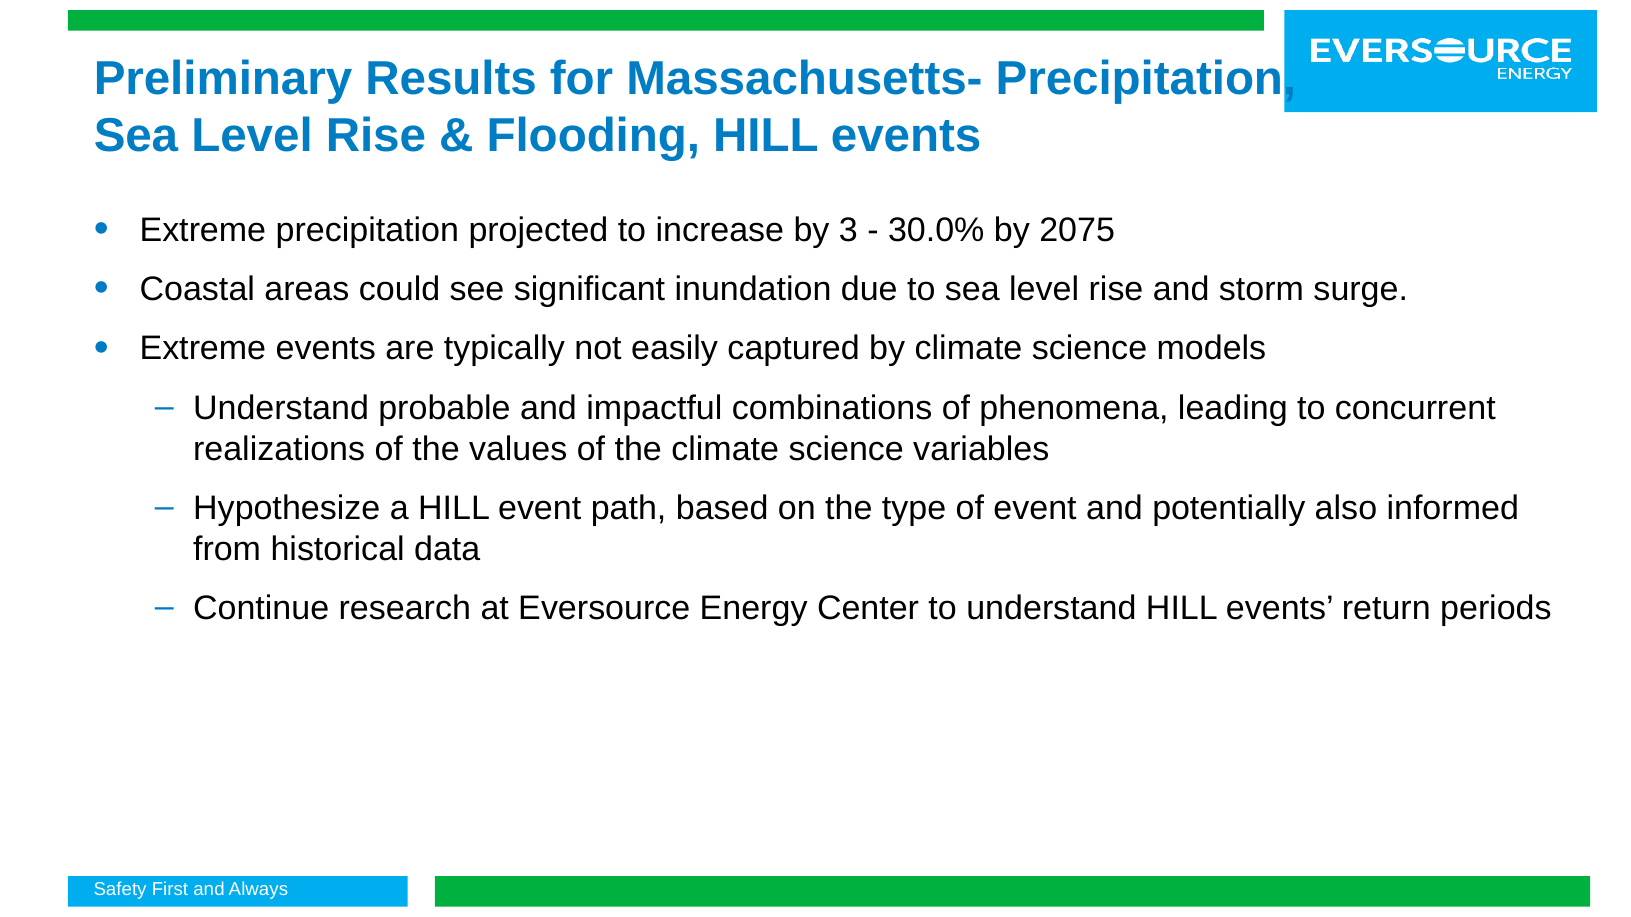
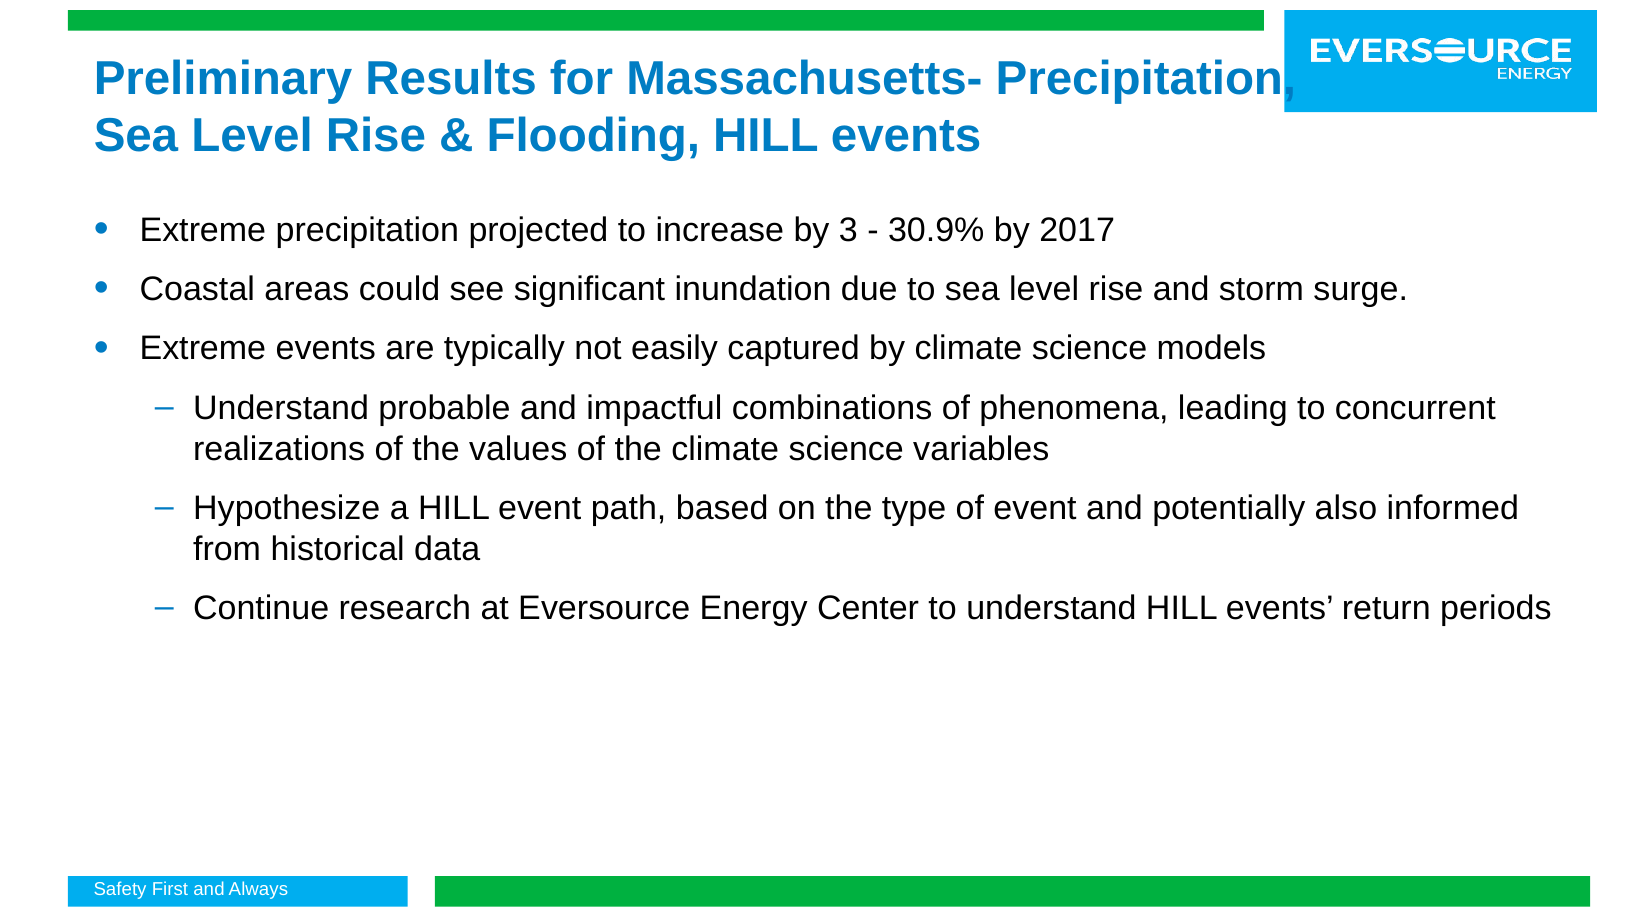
30.0%: 30.0% -> 30.9%
2075: 2075 -> 2017
